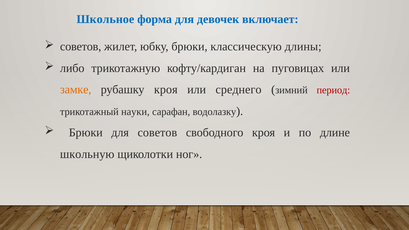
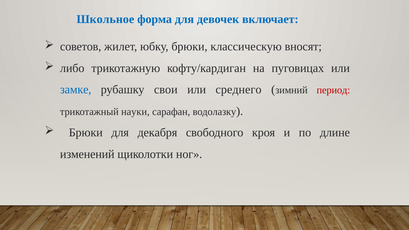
длины: длины -> вносят
замке colour: orange -> blue
рубашку кроя: кроя -> свои
для советов: советов -> декабря
школьную: школьную -> изменений
